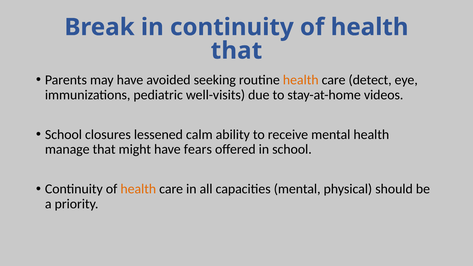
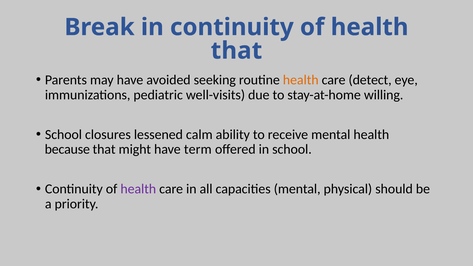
videos: videos -> willing
manage: manage -> because
fears: fears -> term
health at (138, 189) colour: orange -> purple
